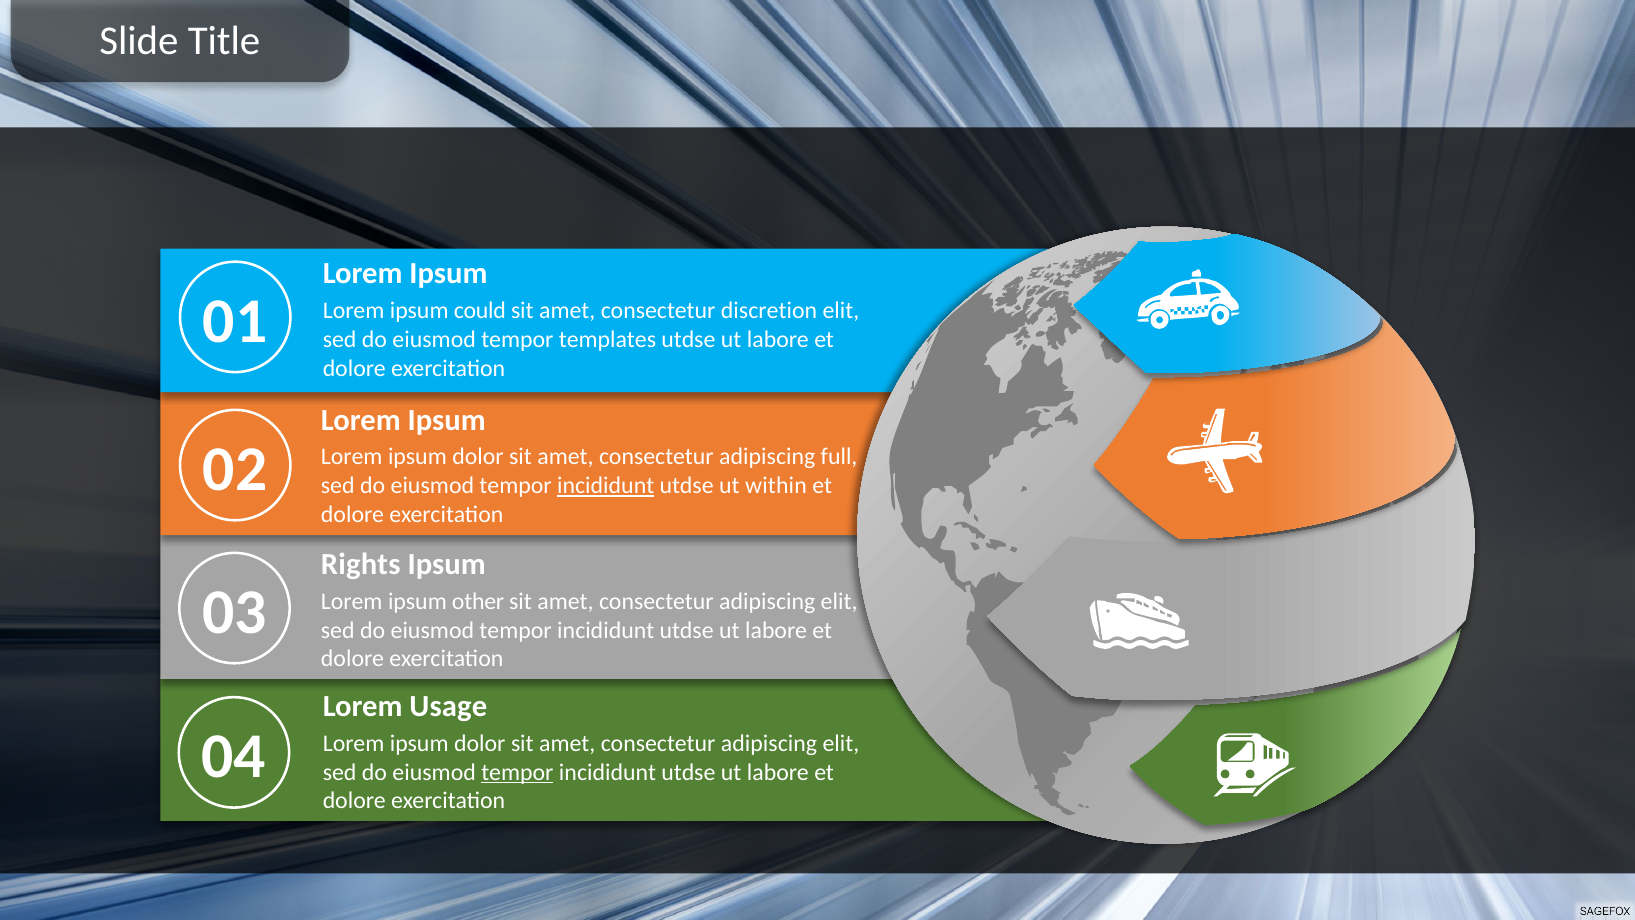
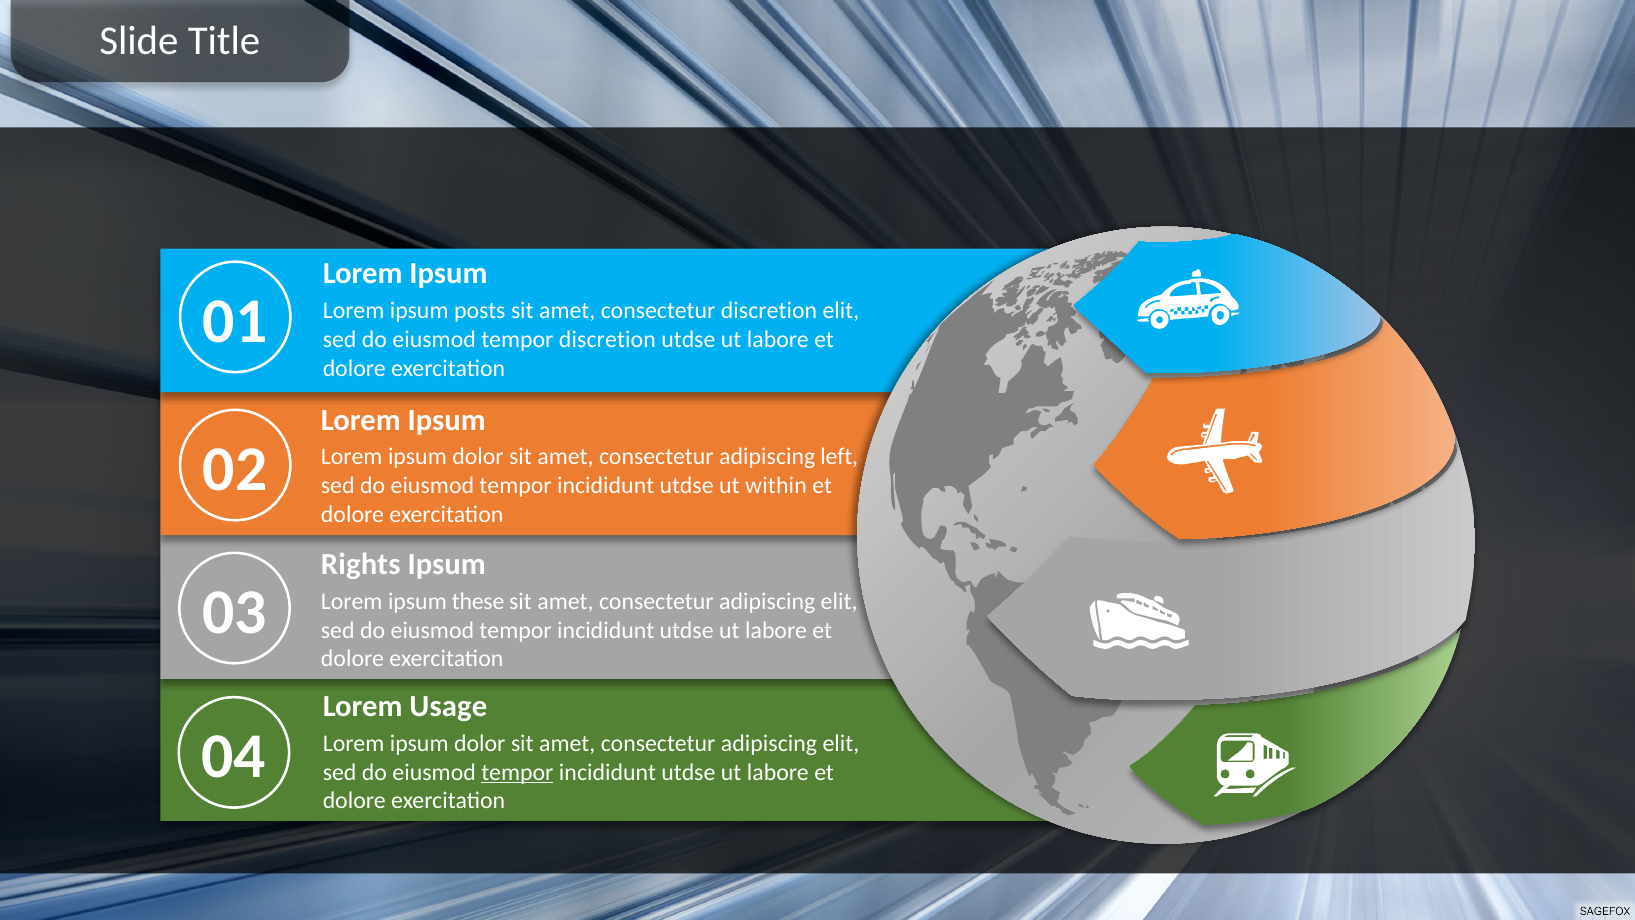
could: could -> posts
tempor templates: templates -> discretion
full: full -> left
incididunt at (606, 485) underline: present -> none
other: other -> these
